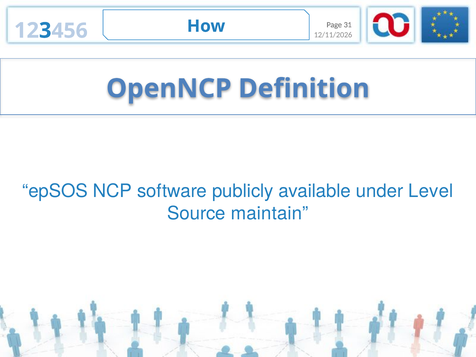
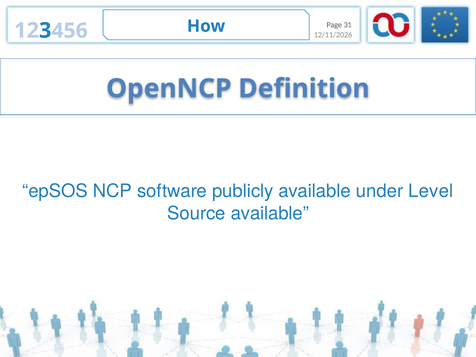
Source maintain: maintain -> available
